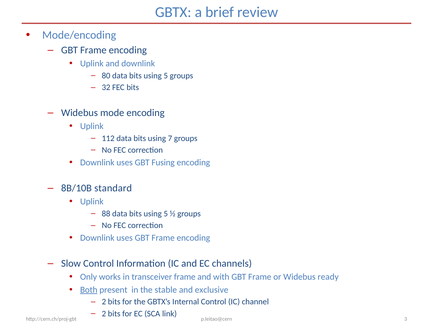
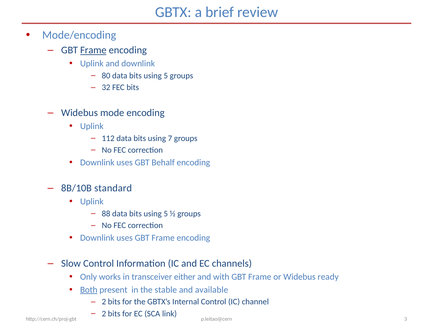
Frame at (93, 50) underline: none -> present
Fusing: Fusing -> Behalf
transceiver frame: frame -> either
exclusive: exclusive -> available
